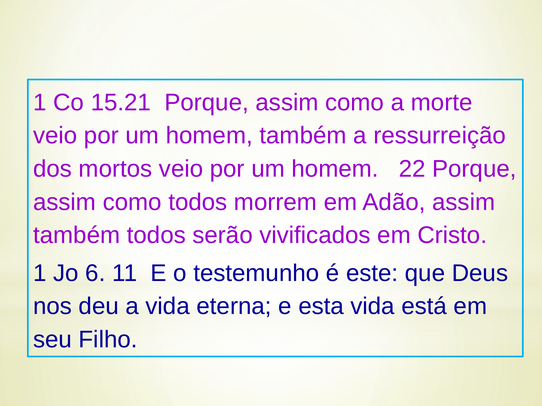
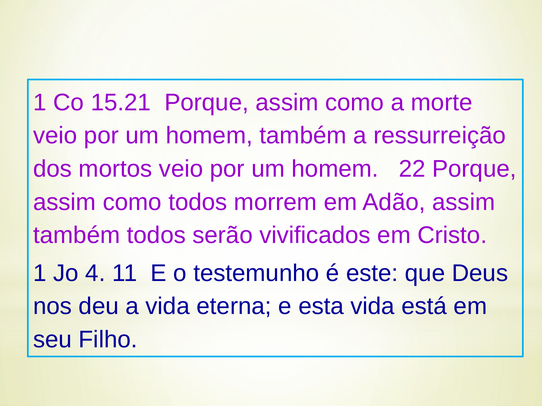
6: 6 -> 4
